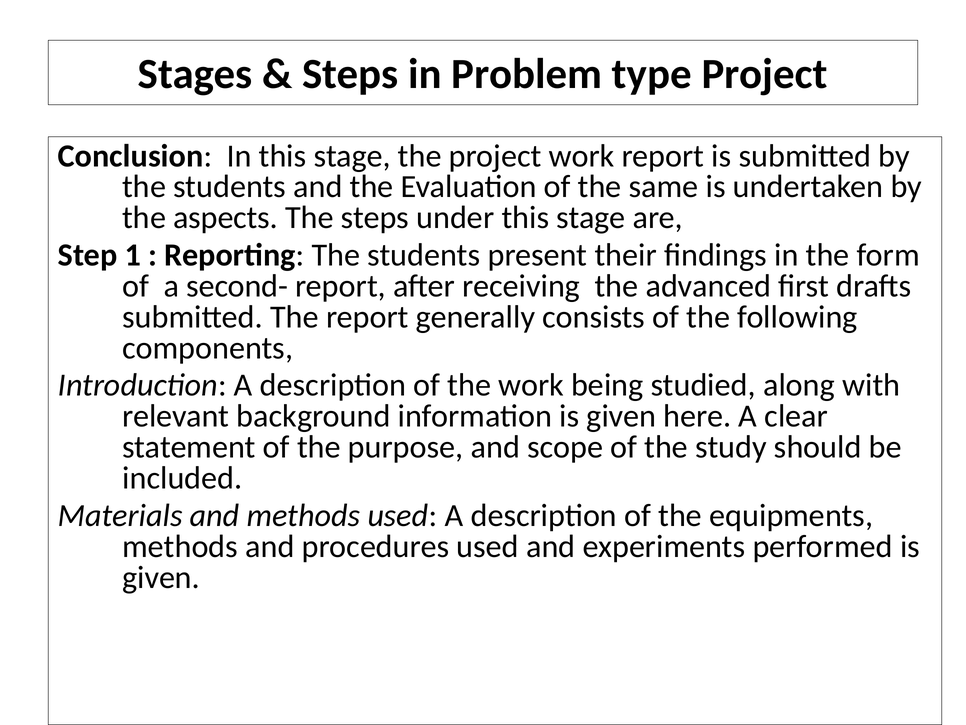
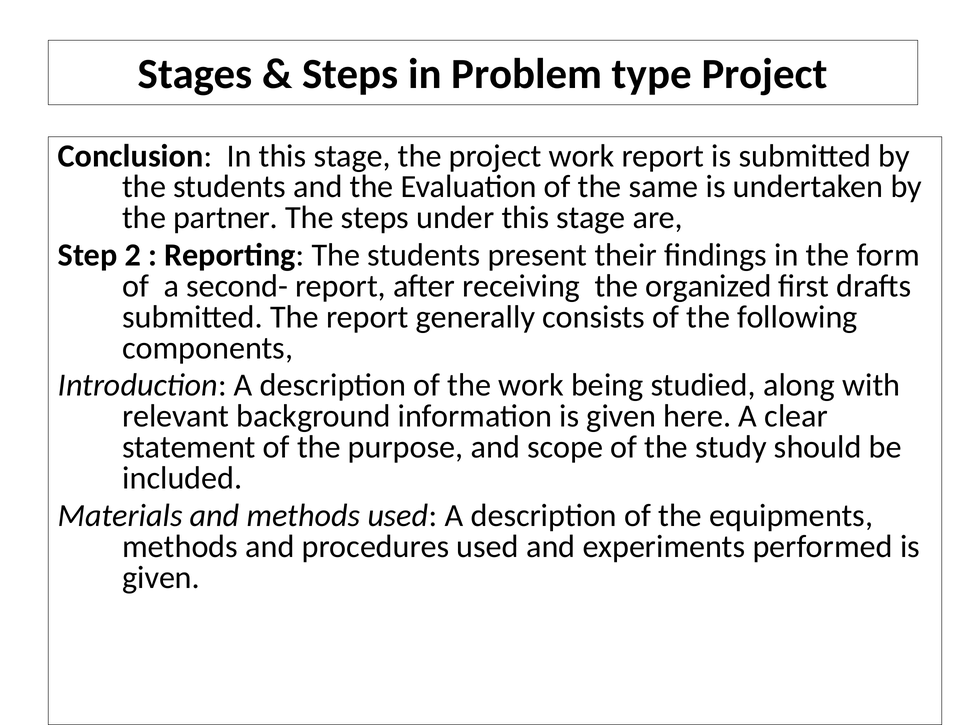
aspects: aspects -> partner
1: 1 -> 2
advanced: advanced -> organized
